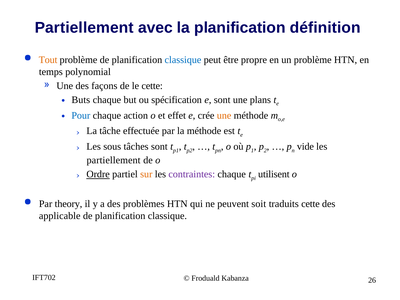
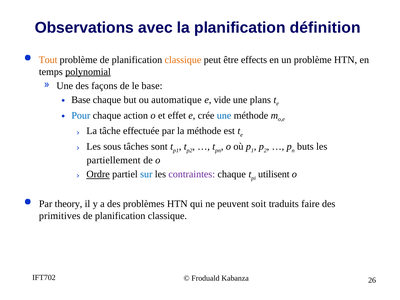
Partiellement at (84, 28): Partiellement -> Observations
classique at (183, 60) colour: blue -> orange
propre: propre -> effects
polynomial underline: none -> present
le cette: cette -> base
Buts at (81, 100): Buts -> Base
spécification: spécification -> automatique
e sont: sont -> vide
une at (224, 115) colour: orange -> blue
vide: vide -> buts
sur colour: orange -> blue
traduits cette: cette -> faire
applicable: applicable -> primitives
